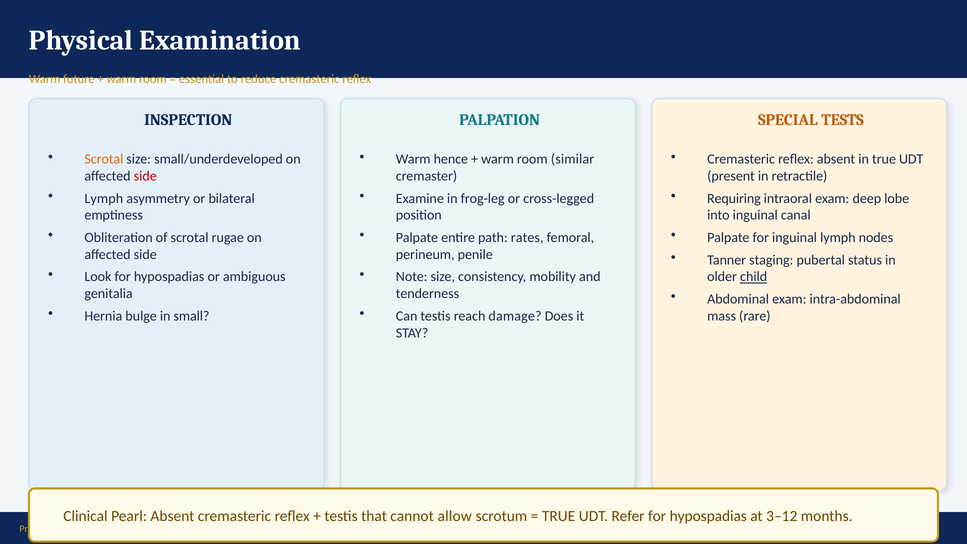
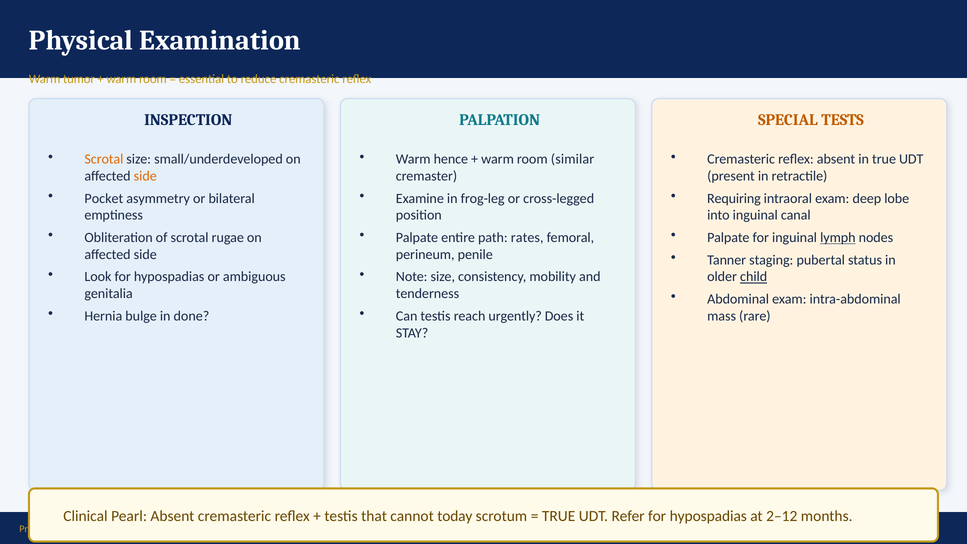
future: future -> tumor
side at (145, 176) colour: red -> orange
Lymph at (104, 198): Lymph -> Pocket
lymph at (838, 238) underline: none -> present
small: small -> done
damage: damage -> urgently
allow: allow -> today
3–12: 3–12 -> 2–12
